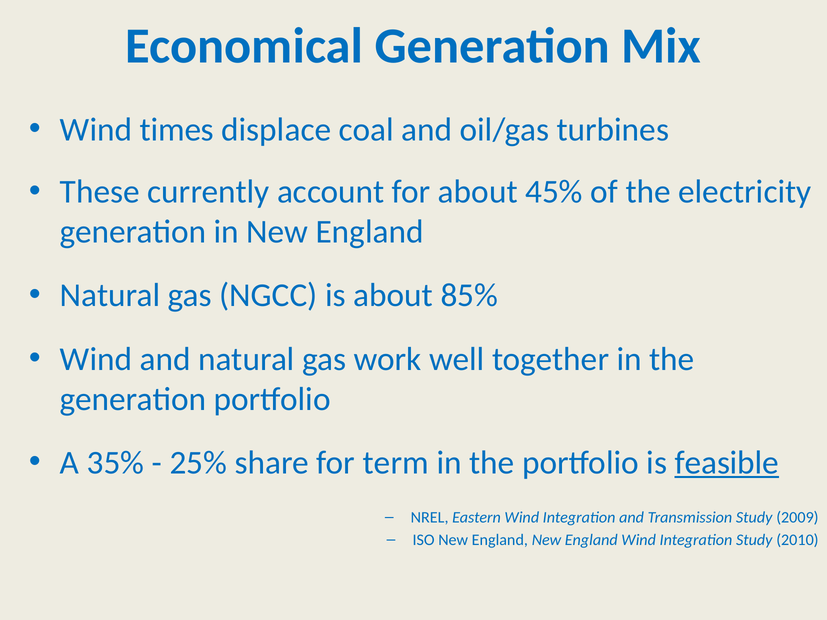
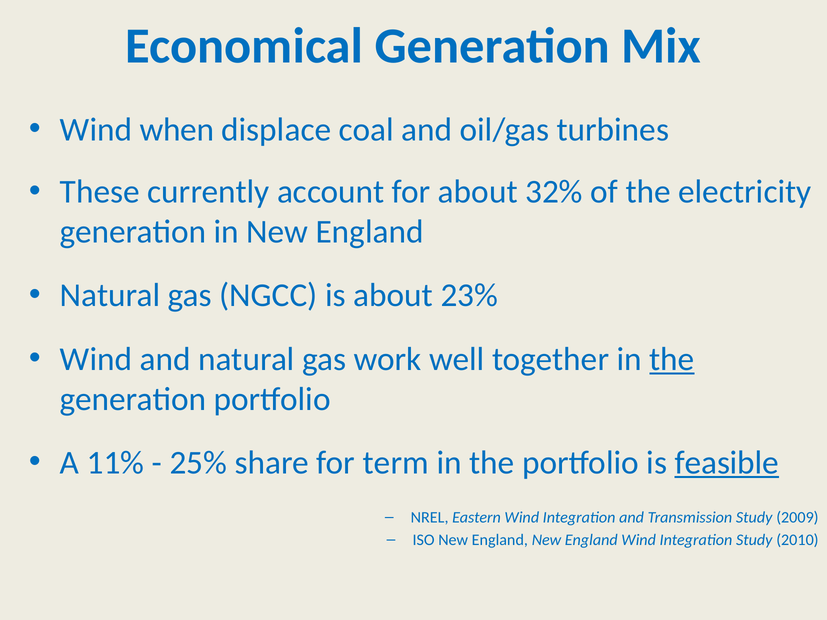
times: times -> when
45%: 45% -> 32%
85%: 85% -> 23%
the at (672, 359) underline: none -> present
35%: 35% -> 11%
